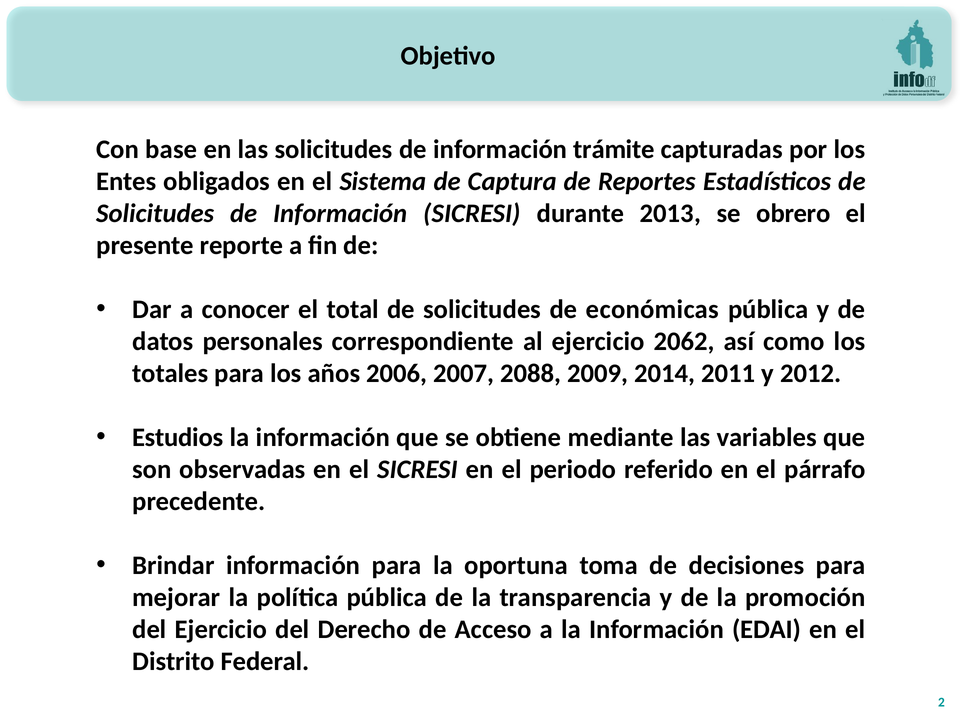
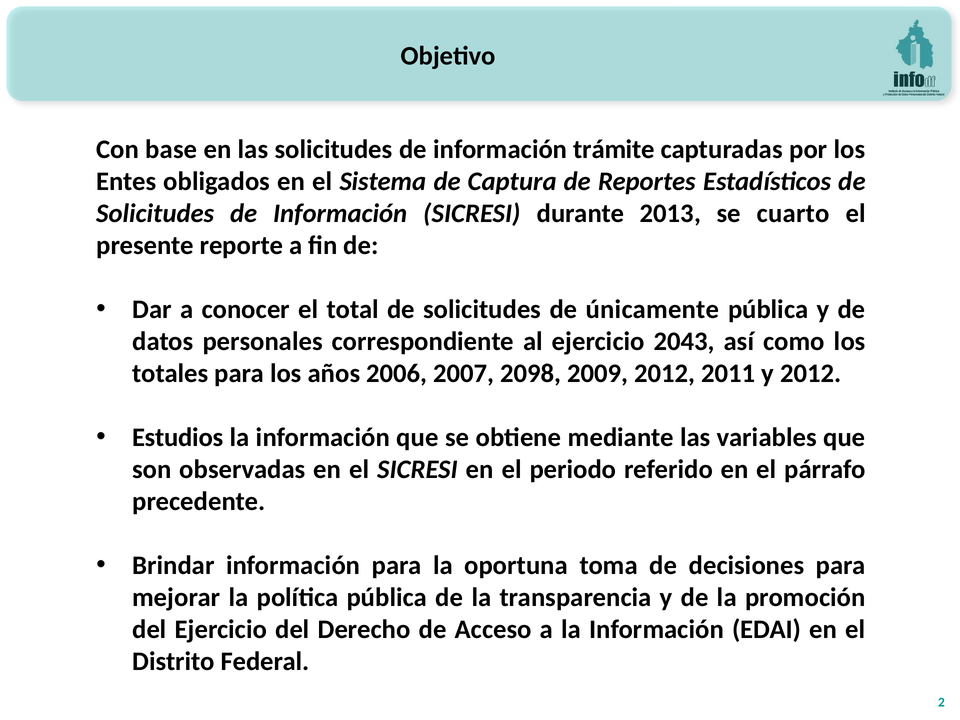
obrero: obrero -> cuarto
económicas: económicas -> únicamente
2062: 2062 -> 2043
2088: 2088 -> 2098
2009 2014: 2014 -> 2012
